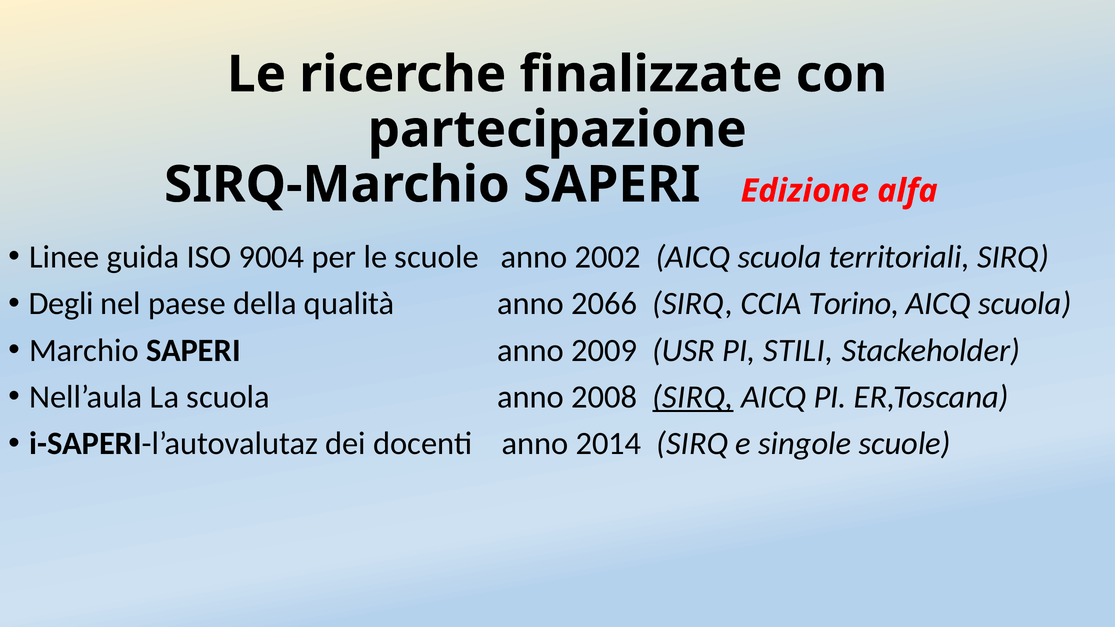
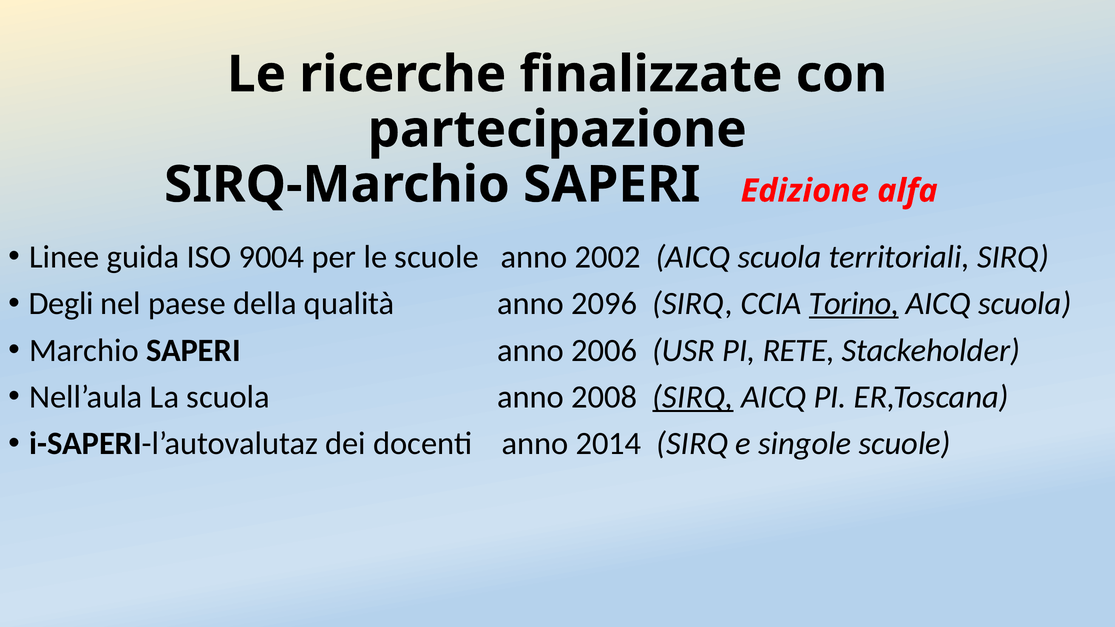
2066: 2066 -> 2096
Torino underline: none -> present
2009: 2009 -> 2006
STILI: STILI -> RETE
